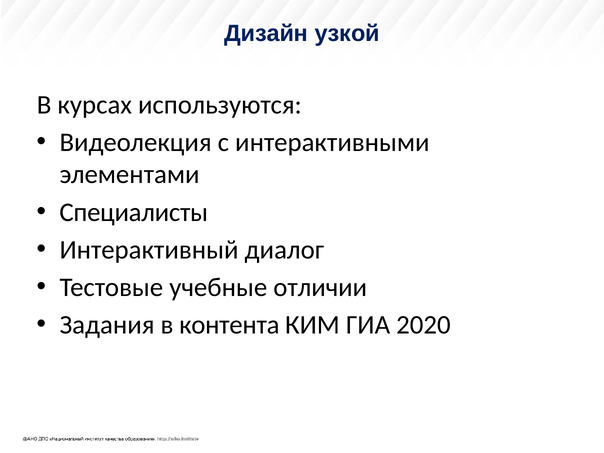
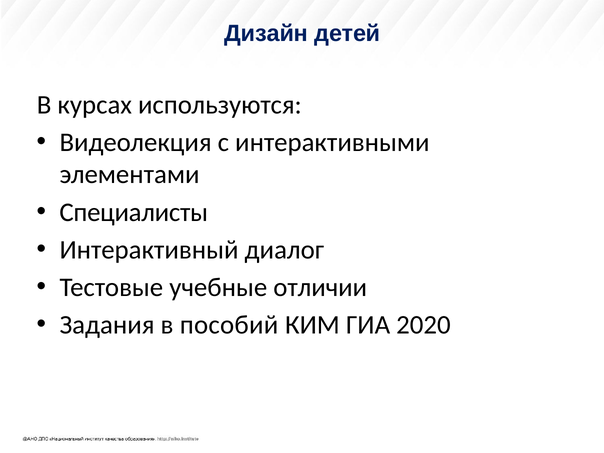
узкой: узкой -> детей
контента: контента -> пособий
